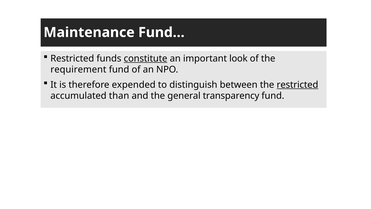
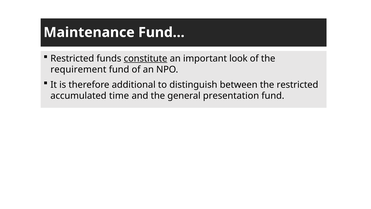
expended: expended -> additional
restricted at (297, 85) underline: present -> none
than: than -> time
transparency: transparency -> presentation
